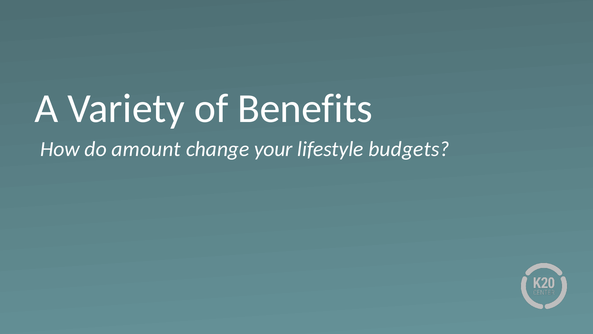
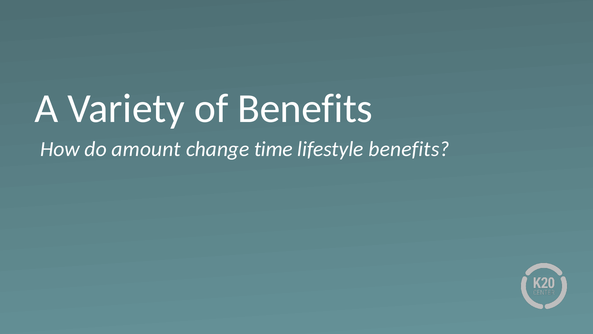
your: your -> time
lifestyle budgets: budgets -> benefits
